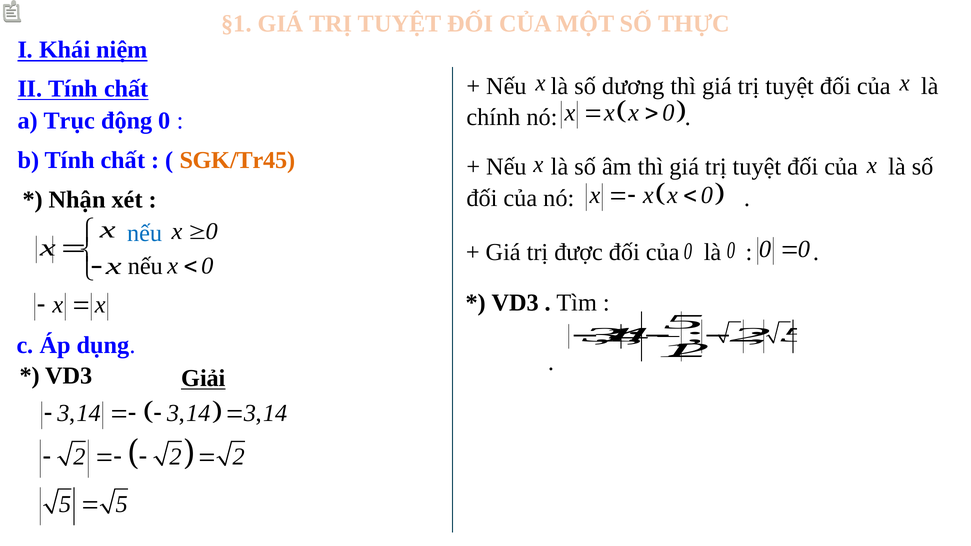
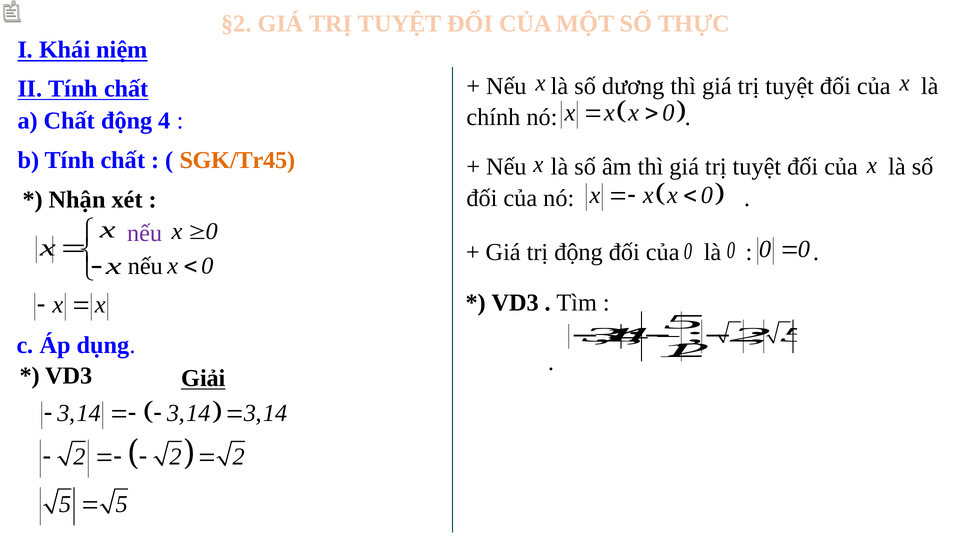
§1: §1 -> §2
a Trục: Trục -> Chất
động 0: 0 -> 4
nếu at (145, 233) colour: blue -> purple
trị được: được -> động
